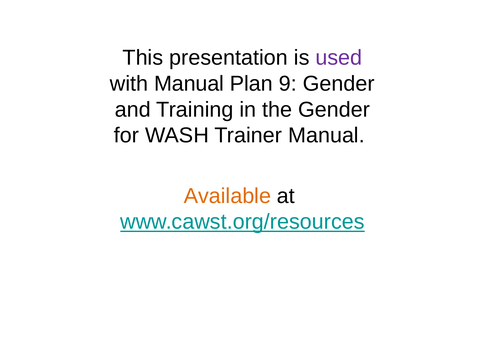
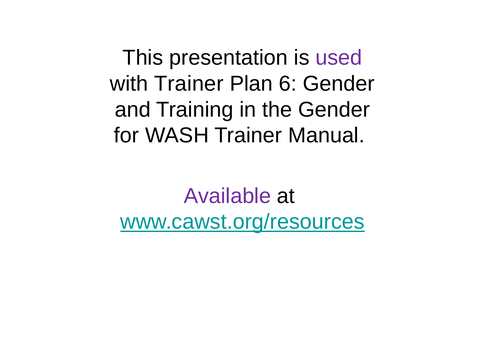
with Manual: Manual -> Trainer
9: 9 -> 6
Available colour: orange -> purple
